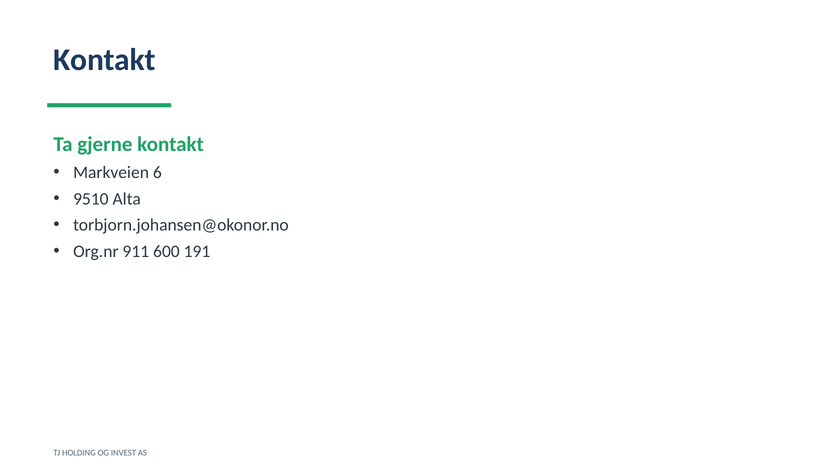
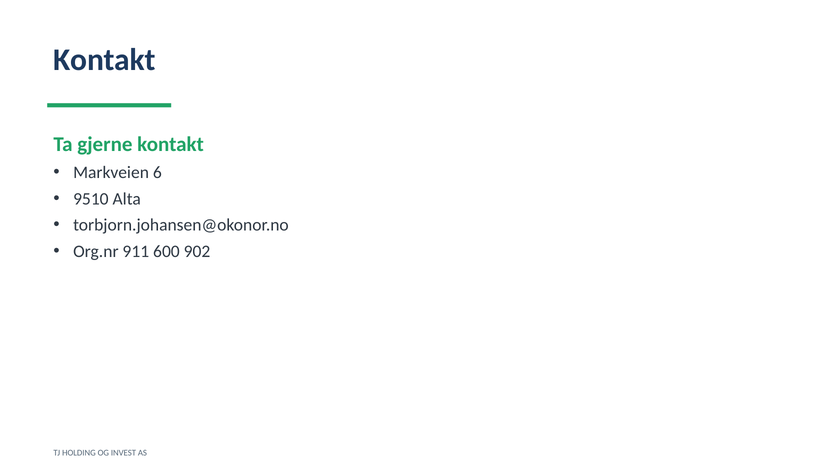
191: 191 -> 902
